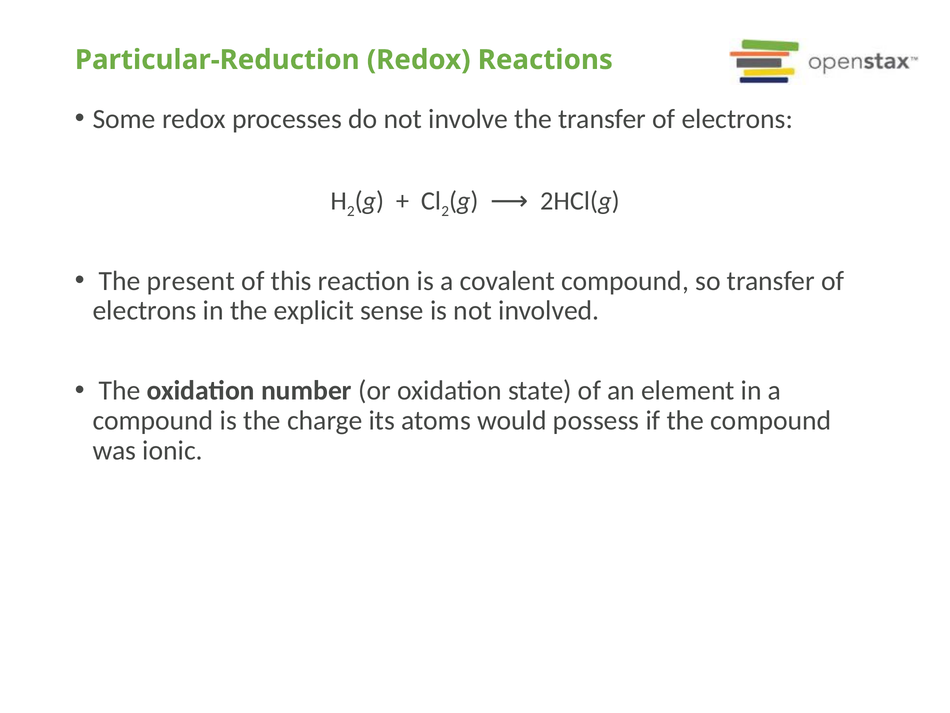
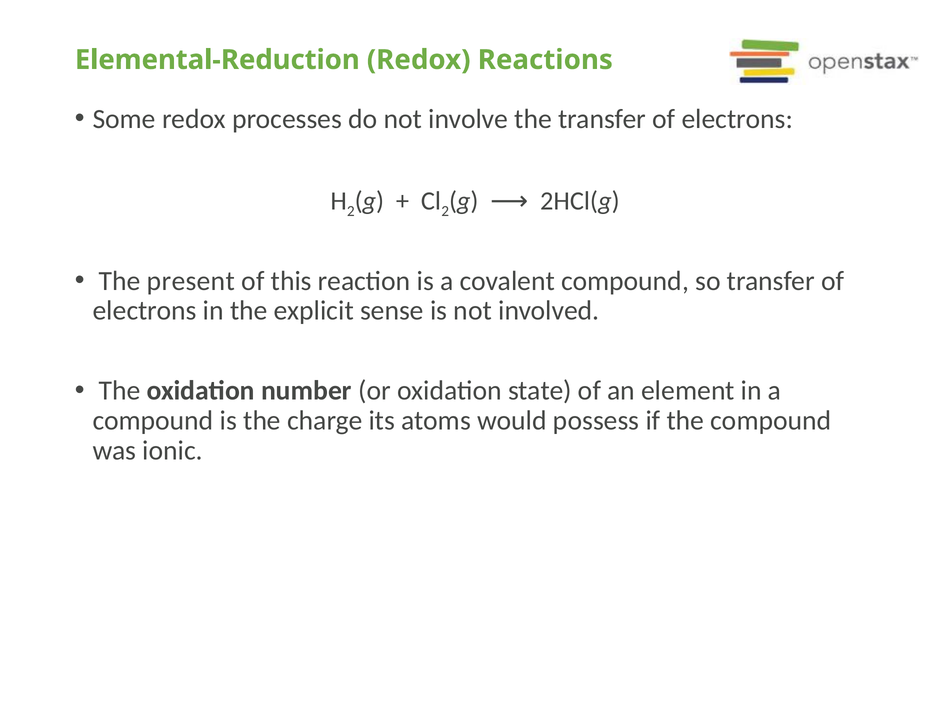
Particular-Reduction: Particular-Reduction -> Elemental-Reduction
